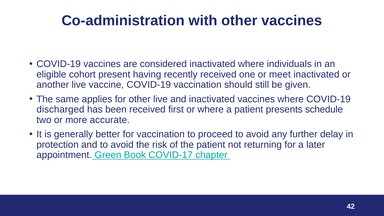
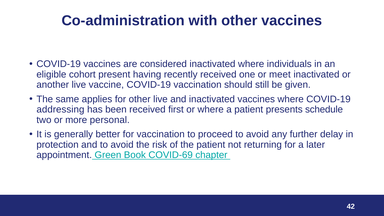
discharged: discharged -> addressing
accurate: accurate -> personal
COVID-17: COVID-17 -> COVID-69
